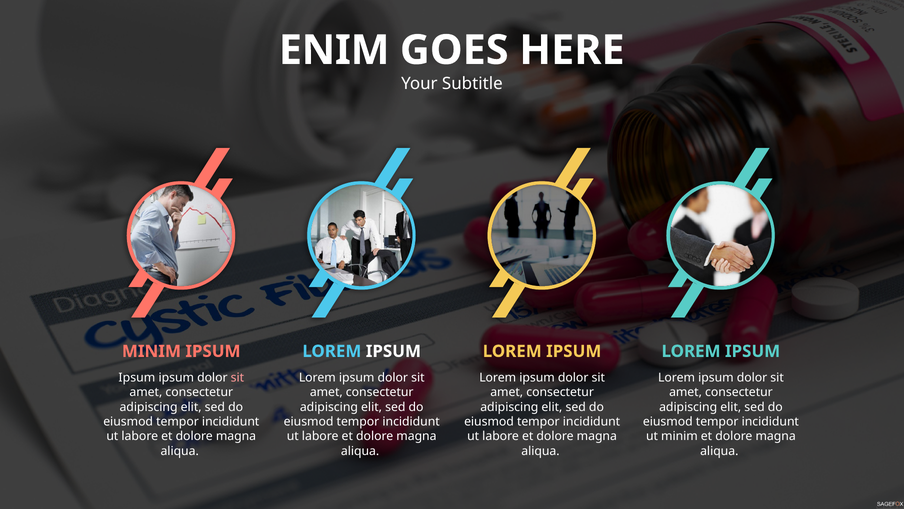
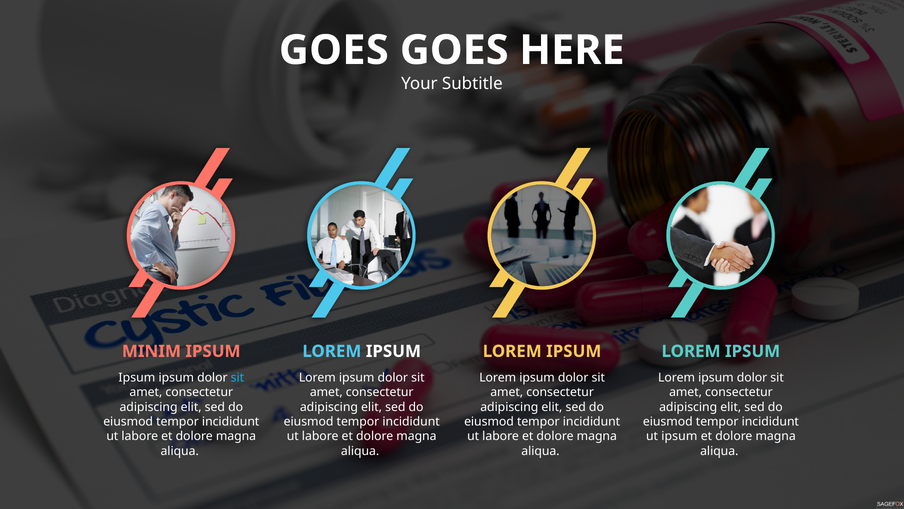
ENIM at (334, 50): ENIM -> GOES
sit at (237, 377) colour: pink -> light blue
ut minim: minim -> ipsum
